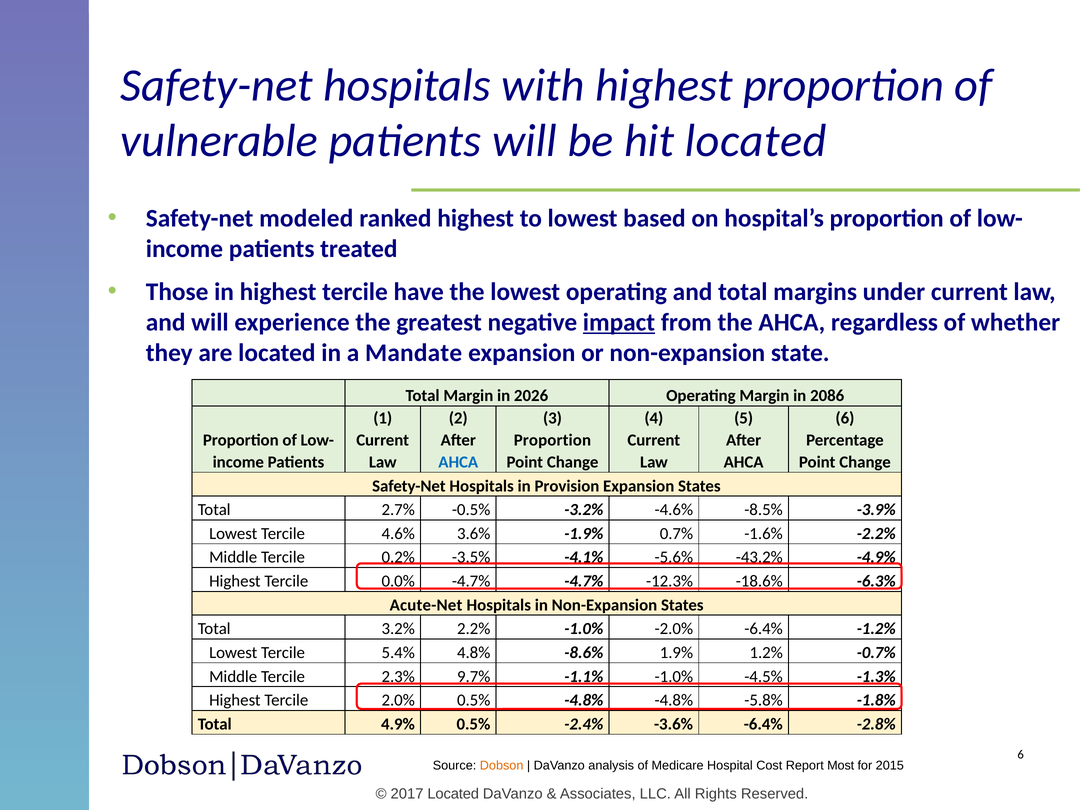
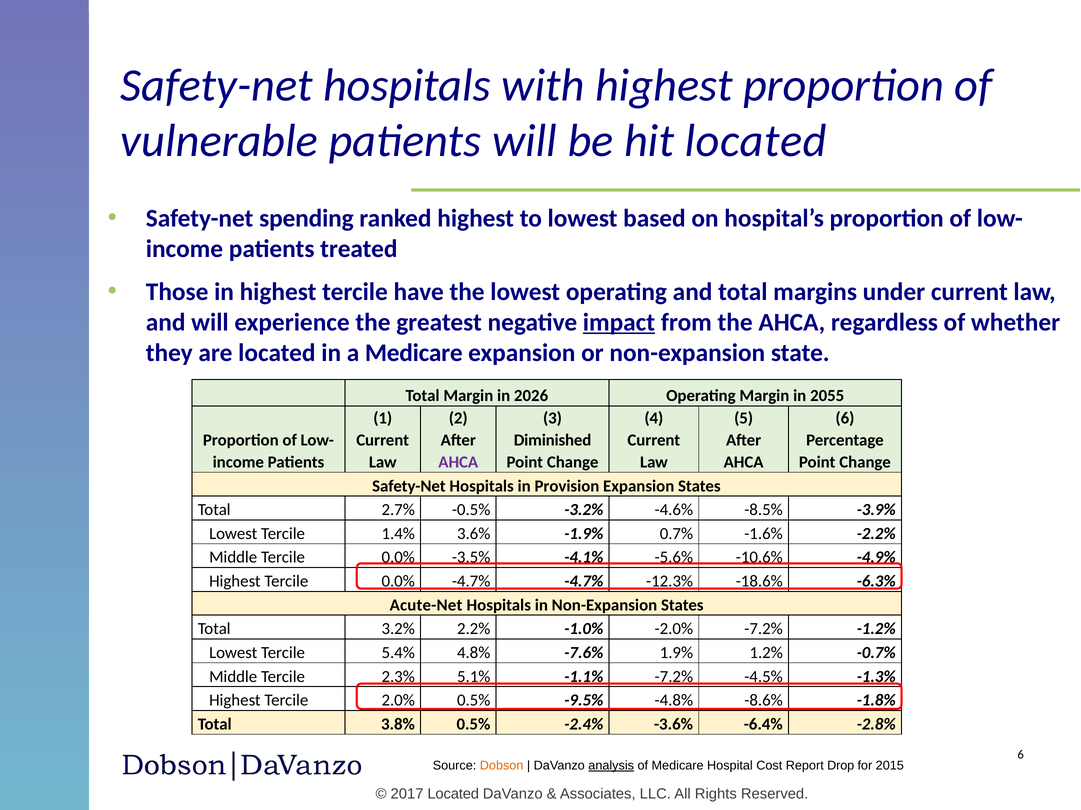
modeled: modeled -> spending
a Mandate: Mandate -> Medicare
2086: 2086 -> 2055
Proportion at (552, 440): Proportion -> Diminished
AHCA at (458, 462) colour: blue -> purple
4.6%: 4.6% -> 1.4%
Middle Tercile 0.2%: 0.2% -> 0.0%
-43.2%: -43.2% -> -10.6%
-2.0% -6.4%: -6.4% -> -7.2%
-8.6%: -8.6% -> -7.6%
9.7%: 9.7% -> 5.1%
-1.1% -1.0%: -1.0% -> -7.2%
0.5% -4.8%: -4.8% -> -9.5%
-5.8%: -5.8% -> -8.6%
4.9%: 4.9% -> 3.8%
analysis underline: none -> present
Most: Most -> Drop
